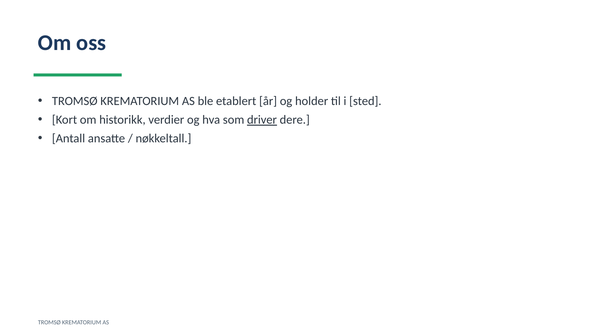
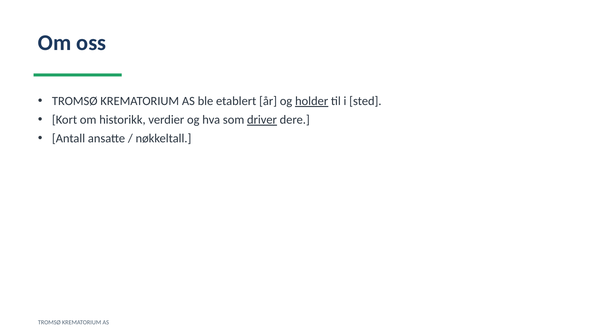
holder underline: none -> present
